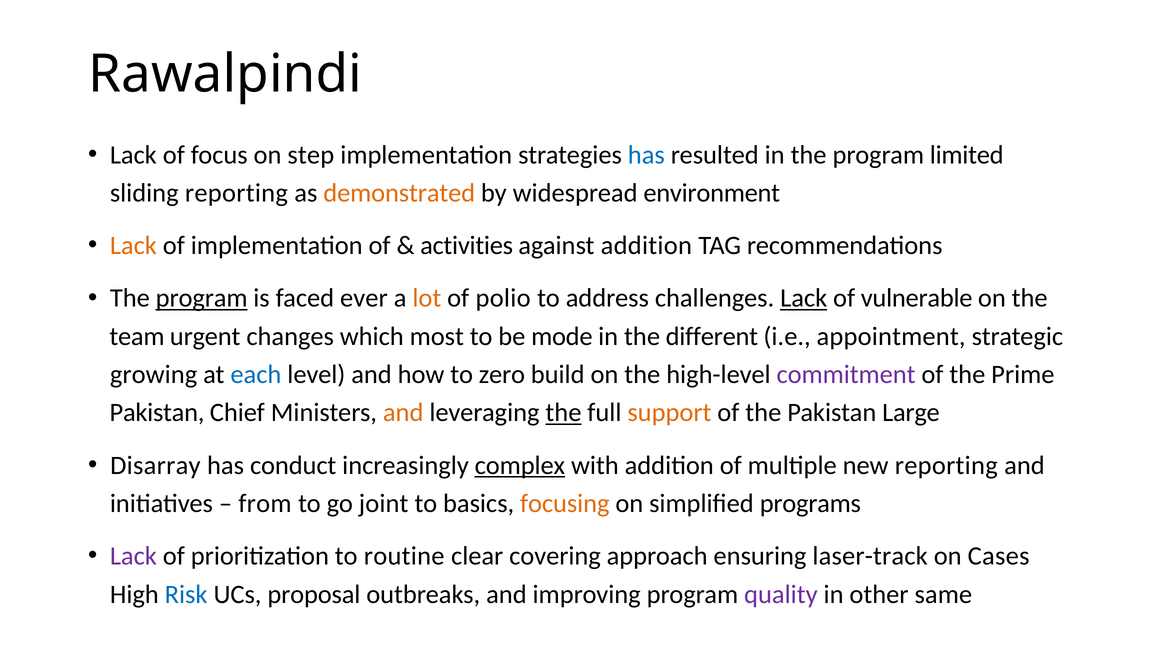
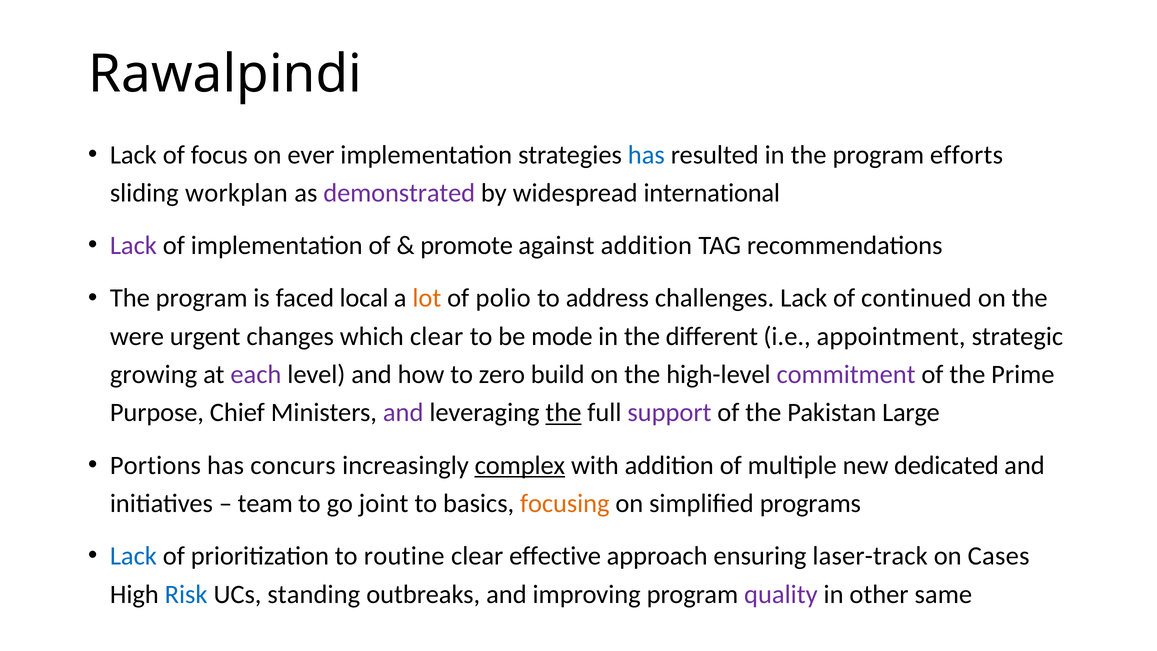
step: step -> ever
limited: limited -> efforts
sliding reporting: reporting -> workplan
demonstrated colour: orange -> purple
environment: environment -> international
Lack at (133, 246) colour: orange -> purple
activities: activities -> promote
program at (202, 298) underline: present -> none
ever: ever -> local
Lack at (804, 298) underline: present -> none
vulnerable: vulnerable -> continued
team: team -> were
which most: most -> clear
each colour: blue -> purple
Pakistan at (157, 413): Pakistan -> Purpose
and at (403, 413) colour: orange -> purple
support colour: orange -> purple
Disarray: Disarray -> Portions
conduct: conduct -> concurs
new reporting: reporting -> dedicated
from: from -> team
Lack at (133, 556) colour: purple -> blue
covering: covering -> effective
proposal: proposal -> standing
